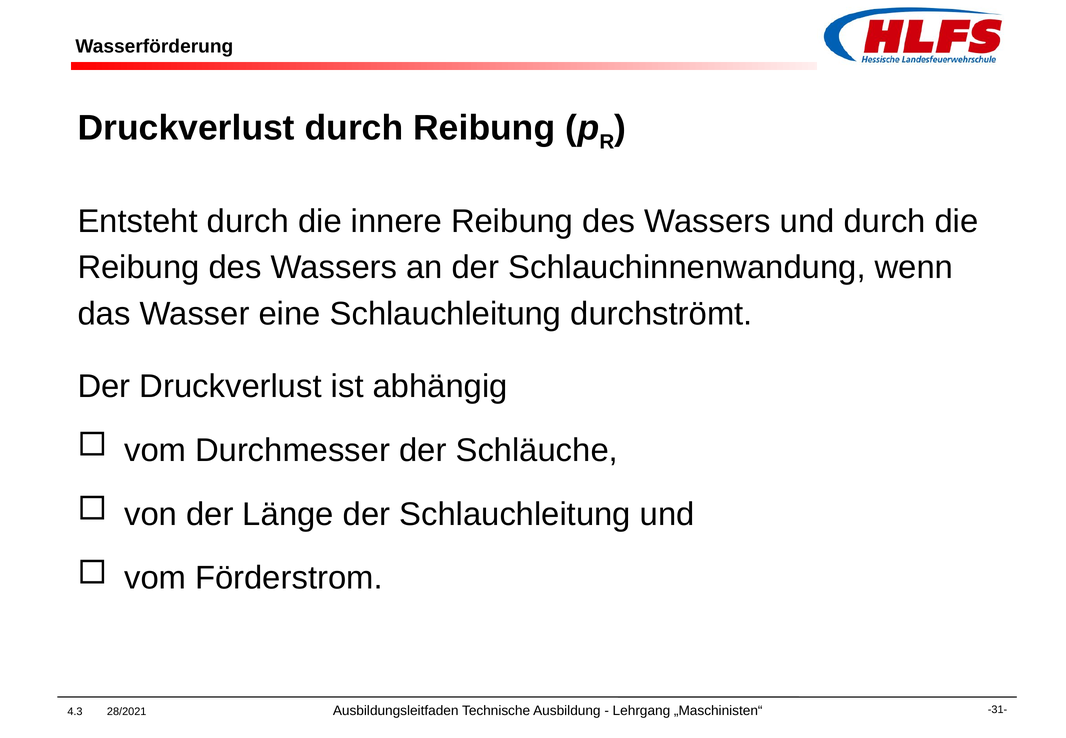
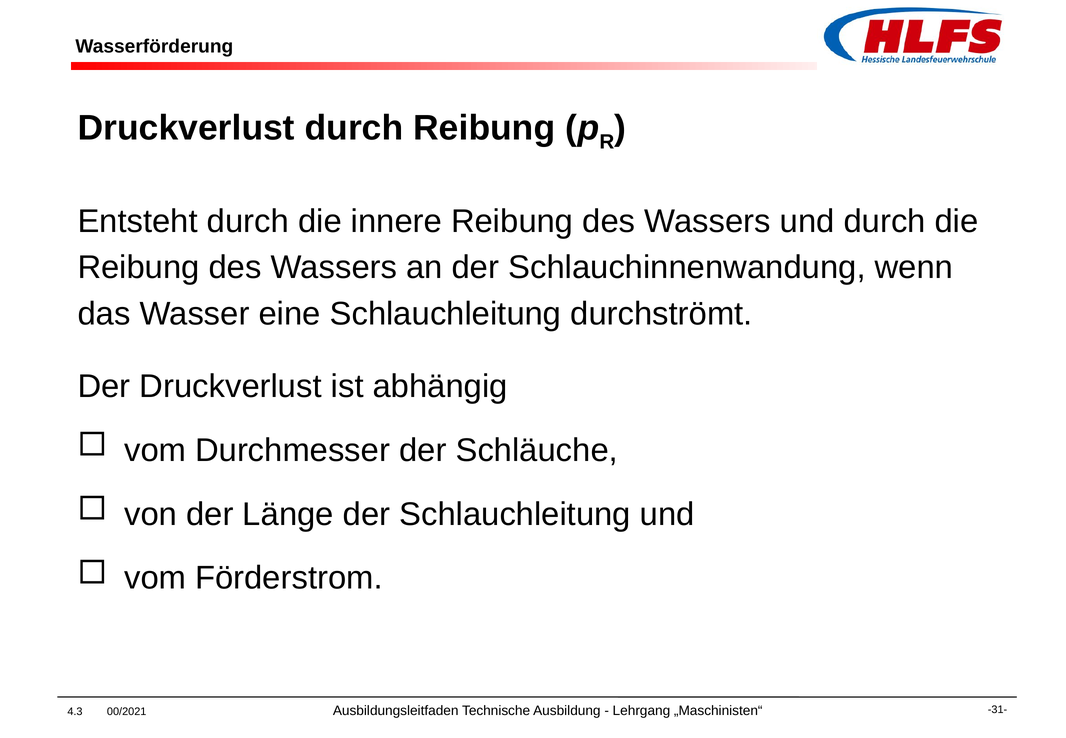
28/2021: 28/2021 -> 00/2021
